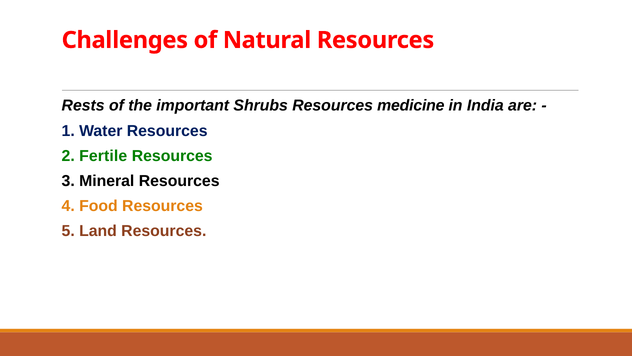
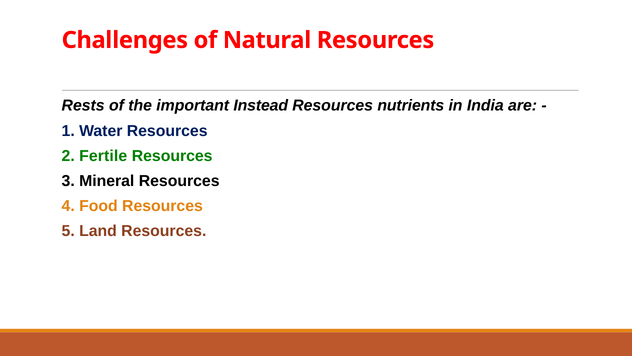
Shrubs: Shrubs -> Instead
medicine: medicine -> nutrients
